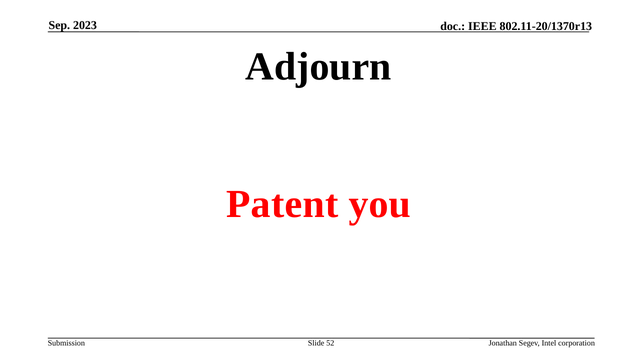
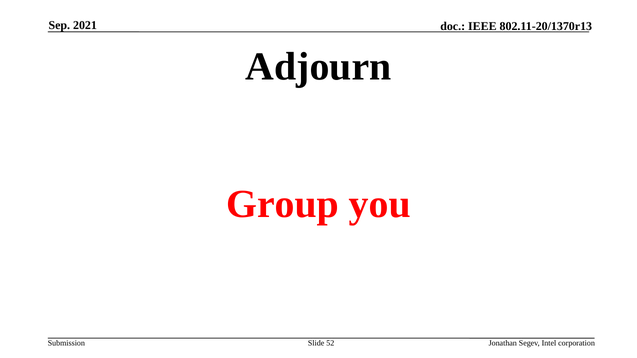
2023: 2023 -> 2021
Patent: Patent -> Group
